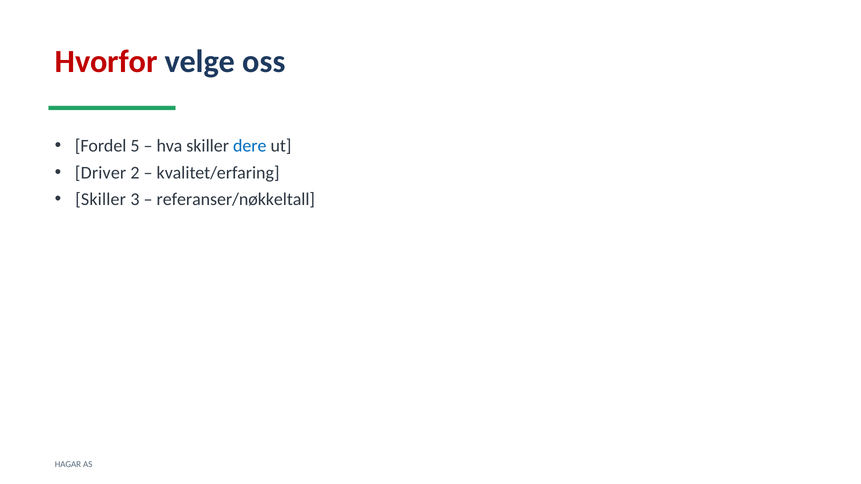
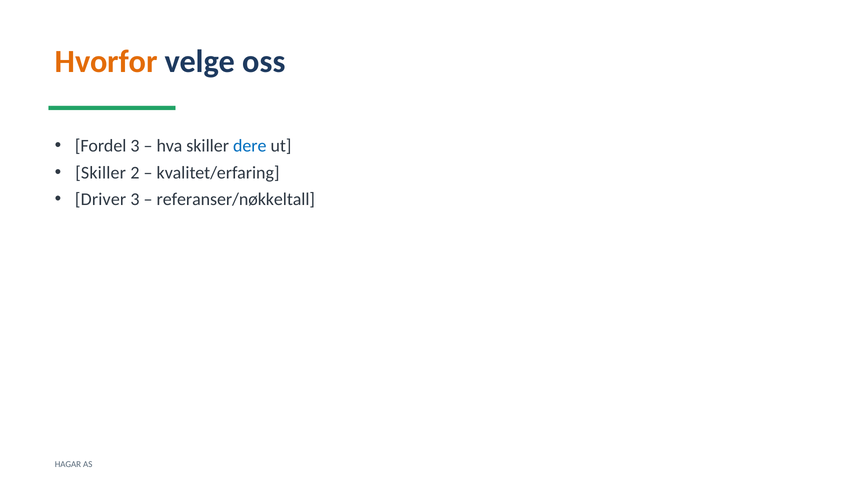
Hvorfor colour: red -> orange
Fordel 5: 5 -> 3
Driver at (101, 173): Driver -> Skiller
Skiller at (101, 200): Skiller -> Driver
